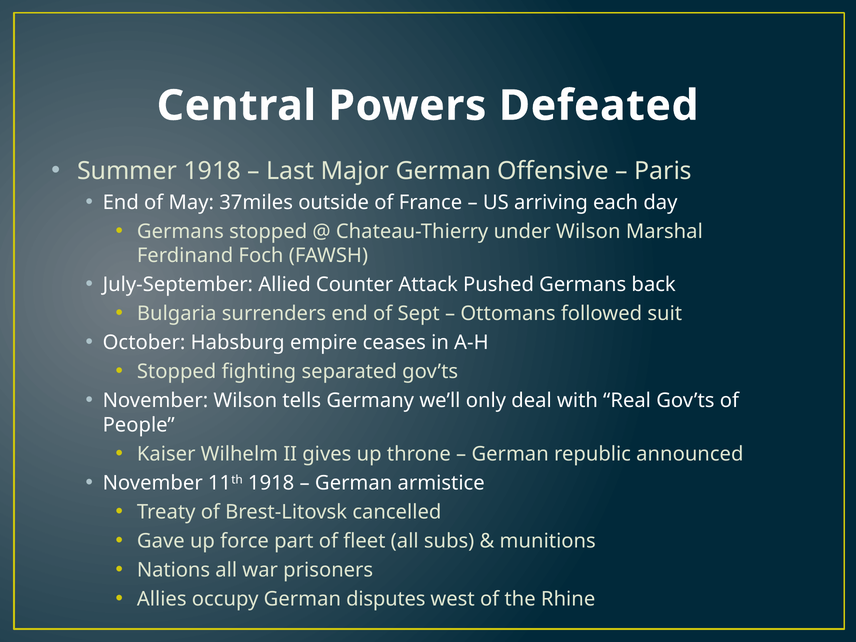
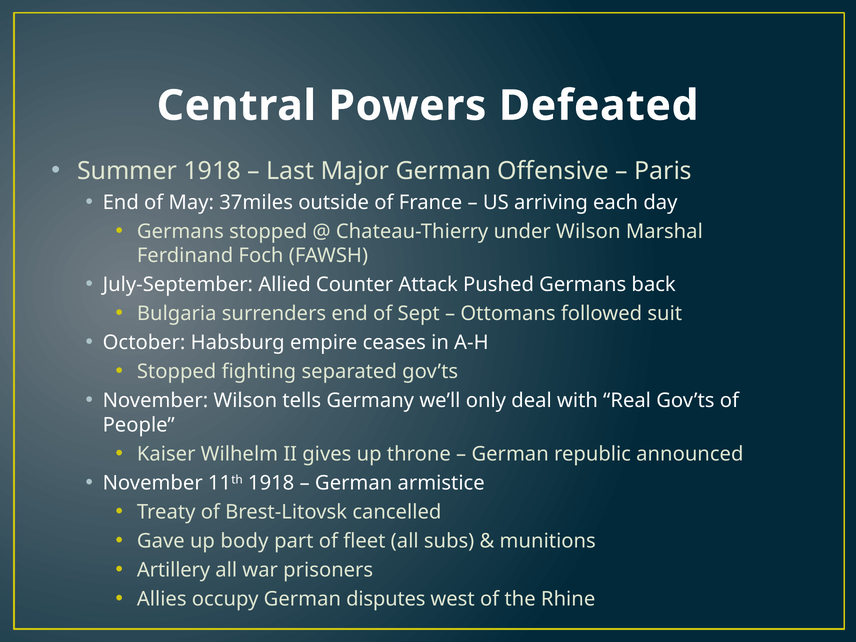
force: force -> body
Nations: Nations -> Artillery
